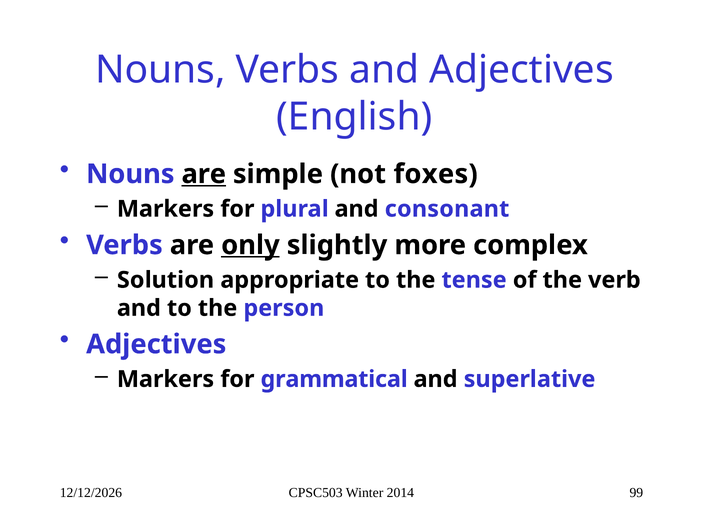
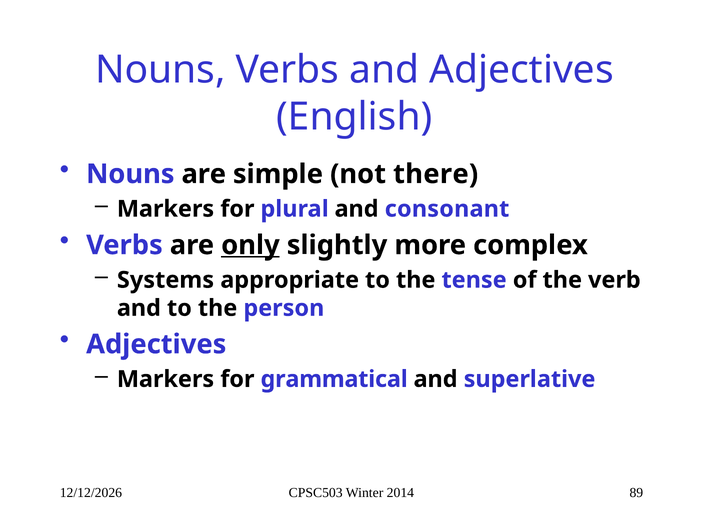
are at (204, 174) underline: present -> none
foxes: foxes -> there
Solution: Solution -> Systems
99: 99 -> 89
